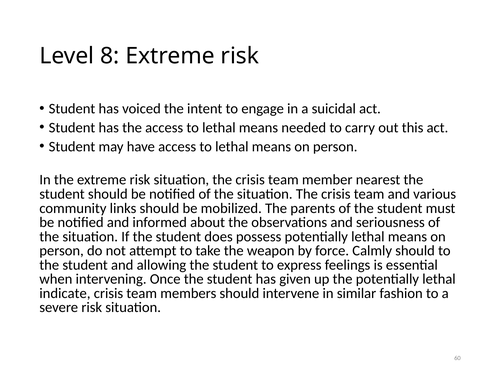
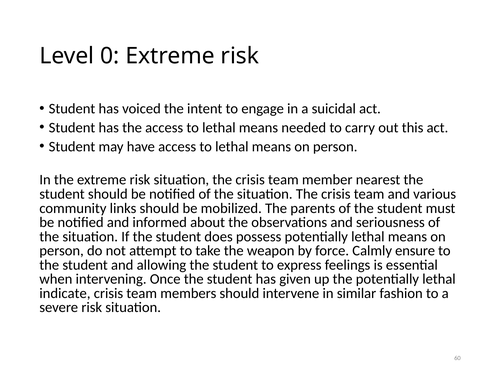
8: 8 -> 0
Calmly should: should -> ensure
